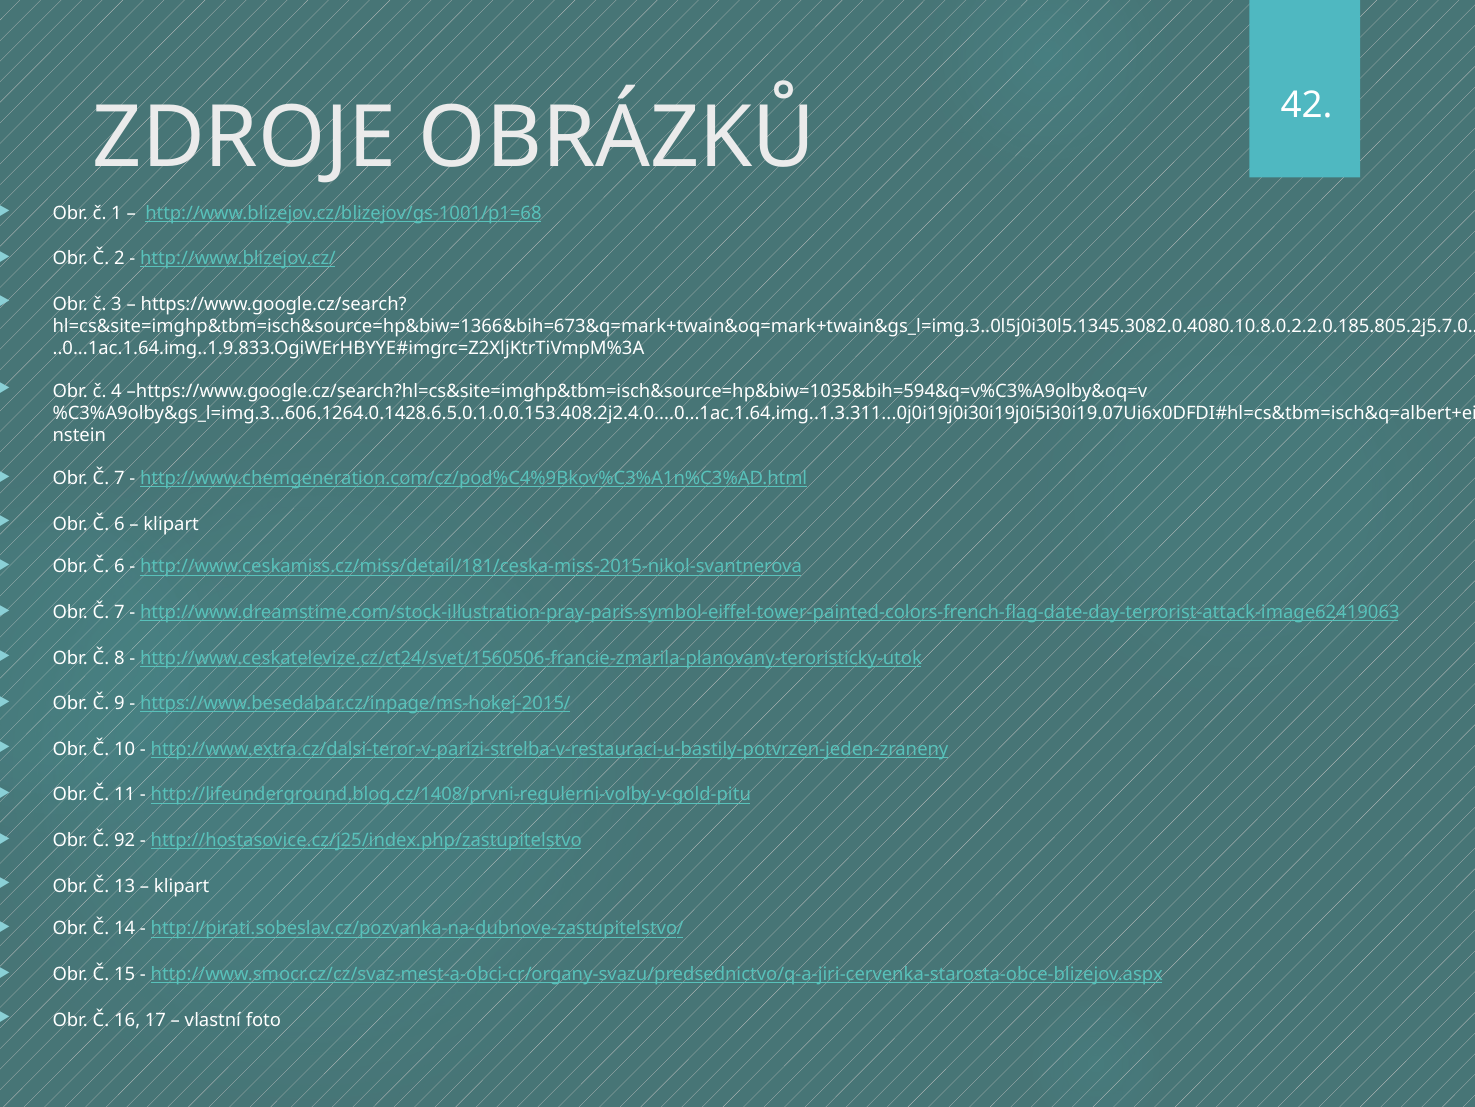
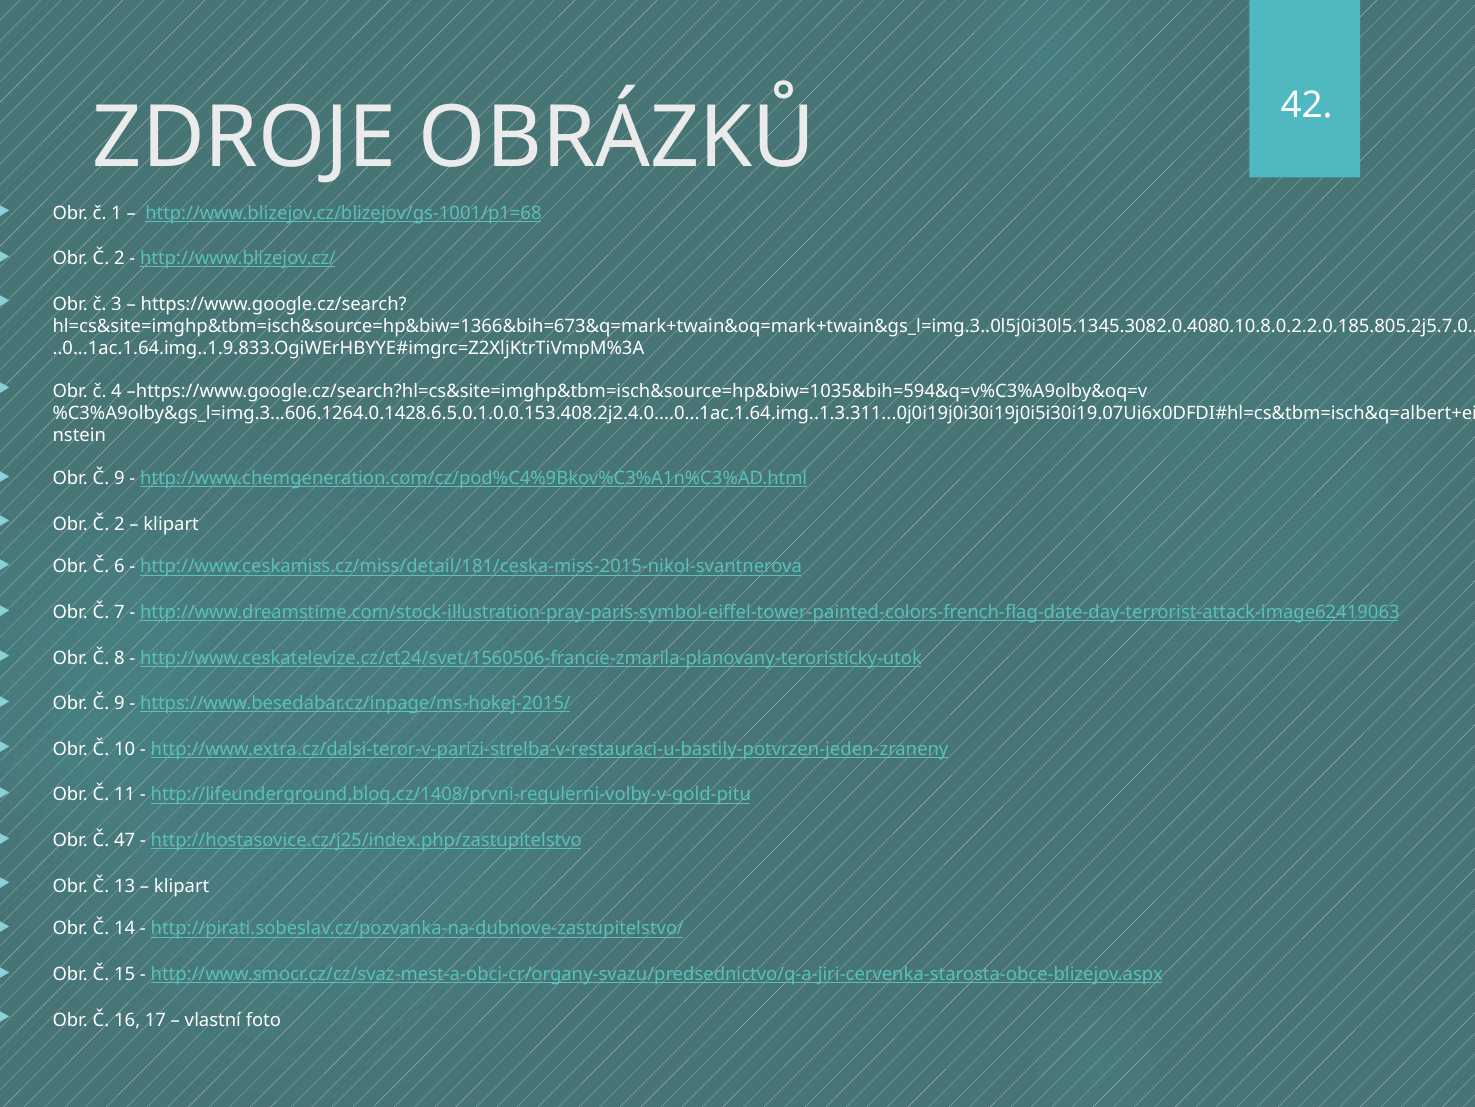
7 at (119, 478): 7 -> 9
6 at (119, 524): 6 -> 2
92: 92 -> 47
